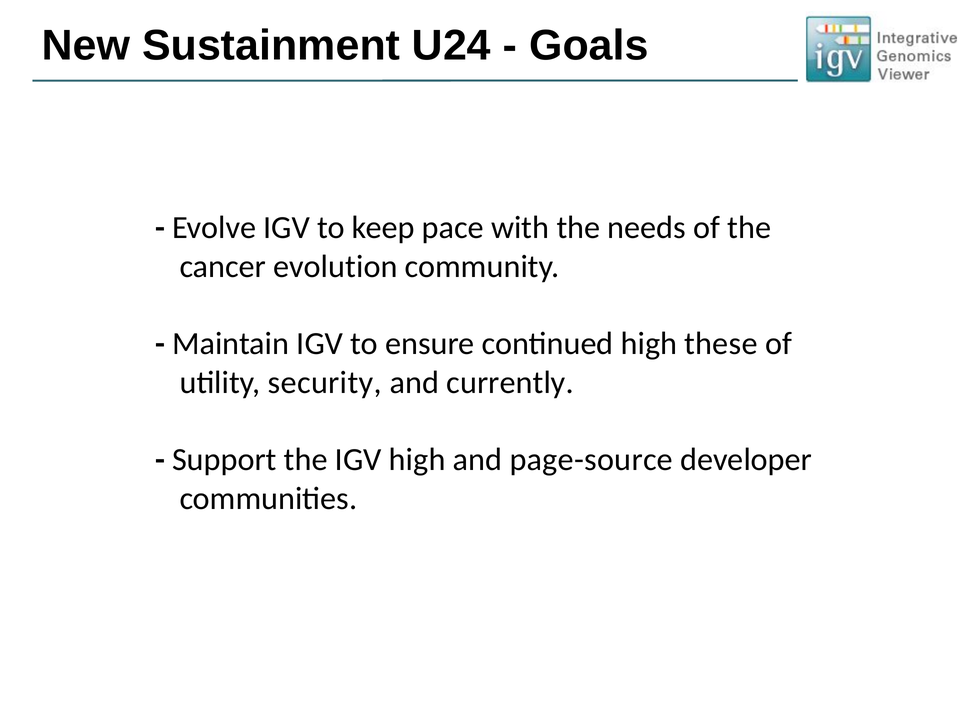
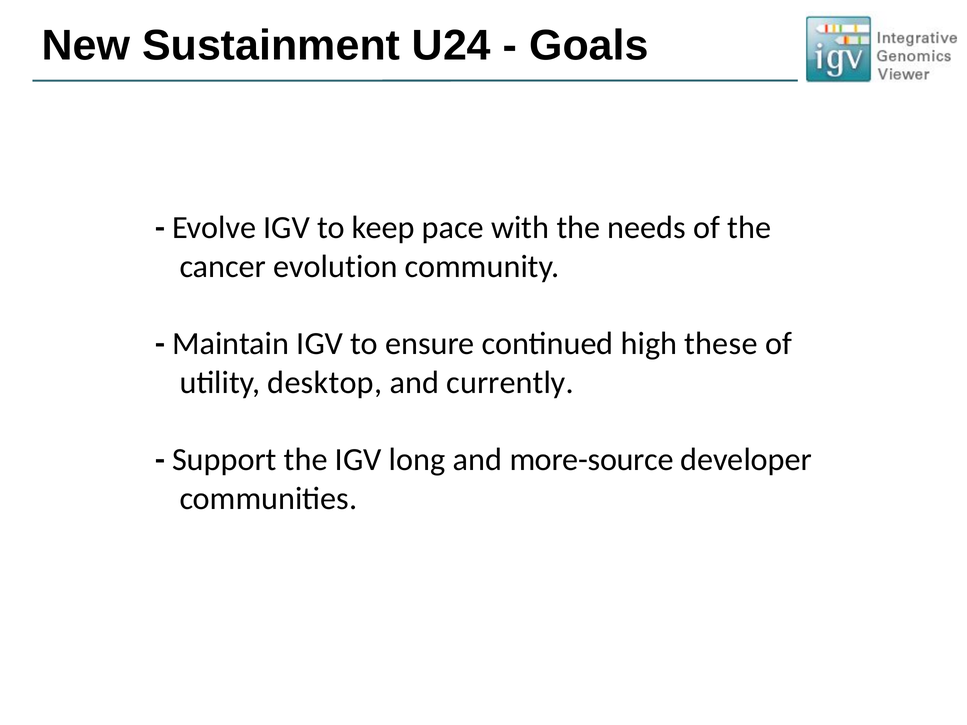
security: security -> desktop
IGV high: high -> long
page-source: page-source -> more-source
